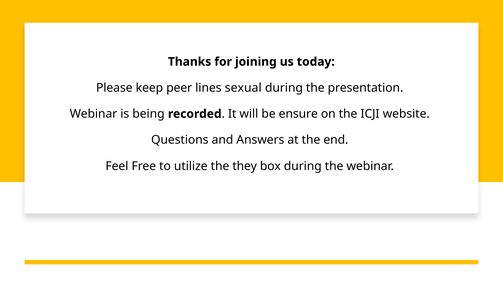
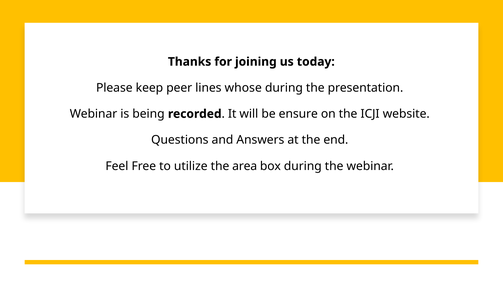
sexual: sexual -> whose
they: they -> area
